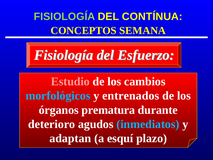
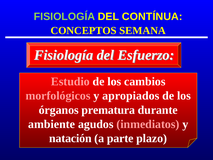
morfológicos colour: light blue -> pink
entrenados: entrenados -> apropiados
deterioro: deterioro -> ambiente
inmediatos colour: light blue -> pink
adaptan: adaptan -> natación
esquí: esquí -> parte
